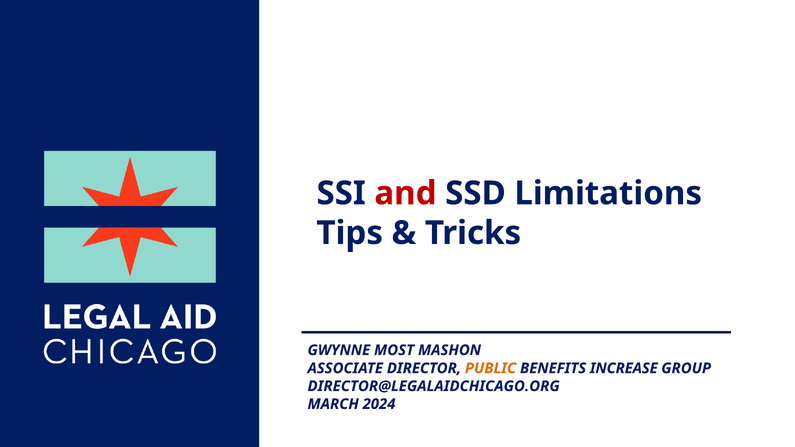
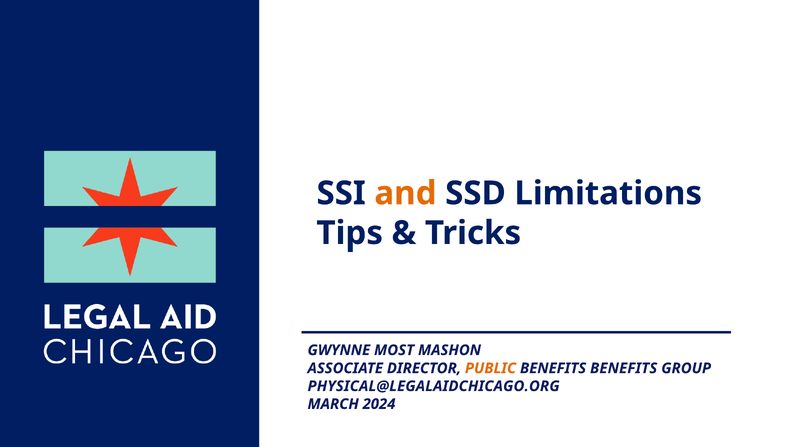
and colour: red -> orange
BENEFITS INCREASE: INCREASE -> BENEFITS
DIRECTOR@LEGALAIDCHICAGO.ORG: DIRECTOR@LEGALAIDCHICAGO.ORG -> PHYSICAL@LEGALAIDCHICAGO.ORG
